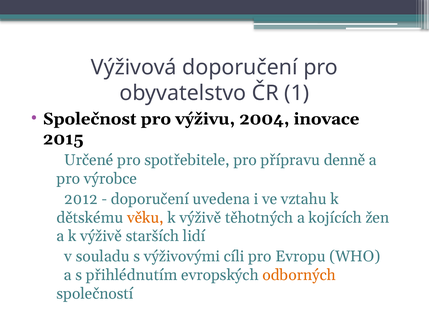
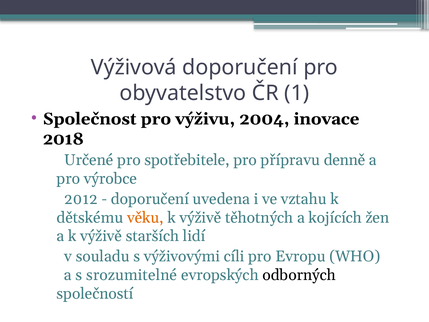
2015: 2015 -> 2018
přihlédnutím: přihlédnutím -> srozumitelné
odborných colour: orange -> black
